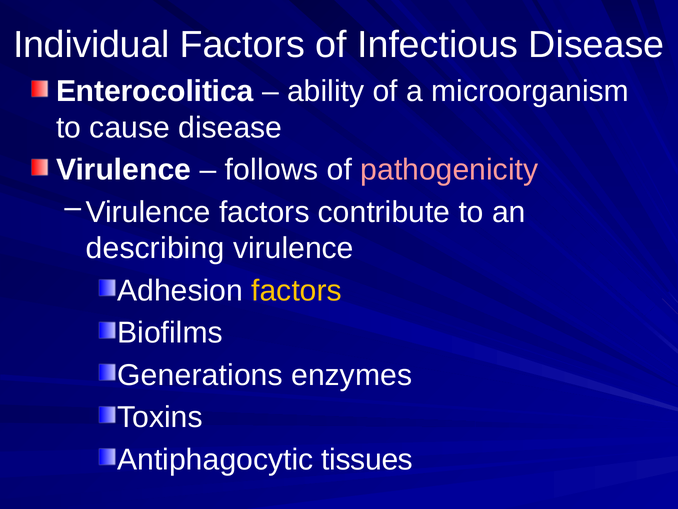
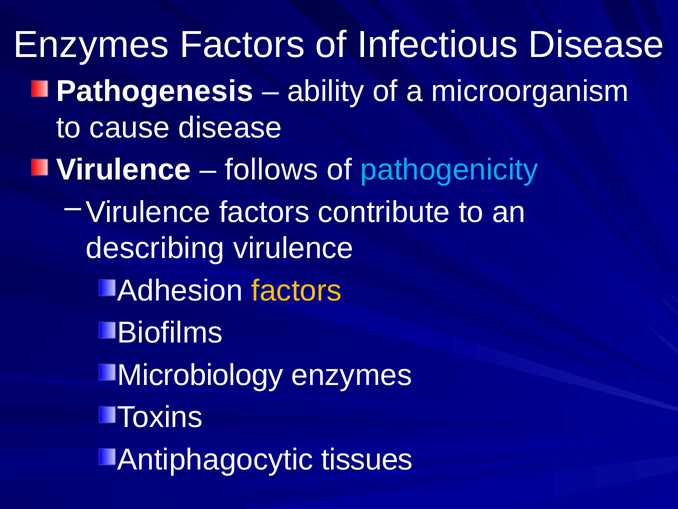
Individual at (91, 45): Individual -> Enzymes
Enterocolitica: Enterocolitica -> Pathogenesis
pathogenicity colour: pink -> light blue
Generations: Generations -> Microbiology
